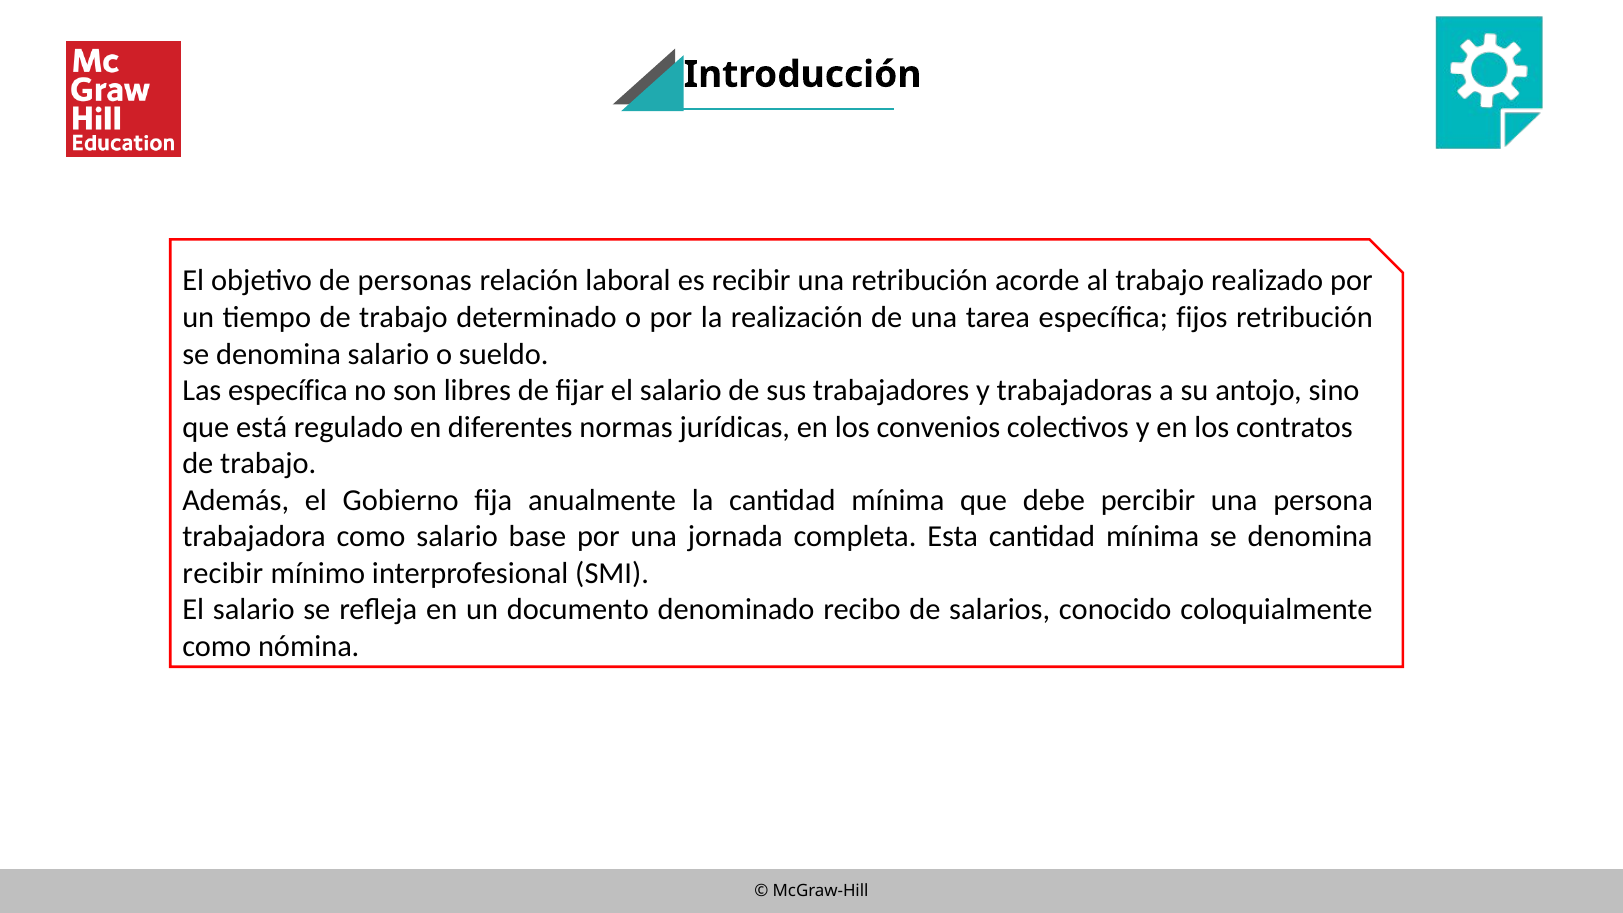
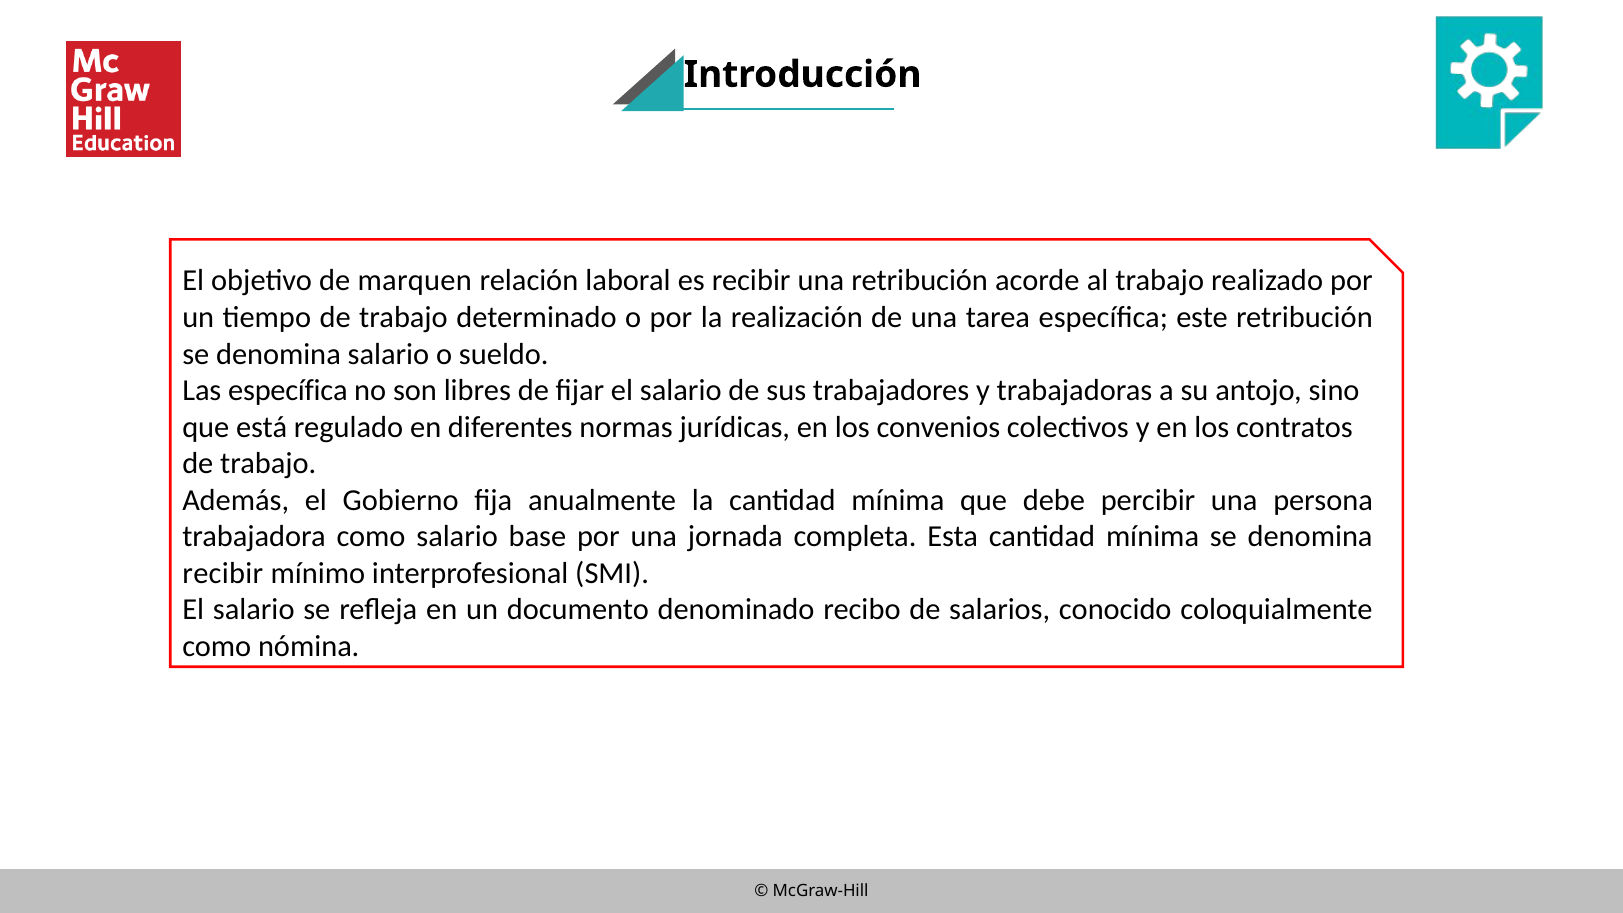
personas: personas -> marquen
fijos: fijos -> este
